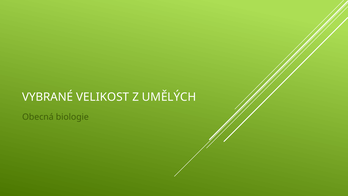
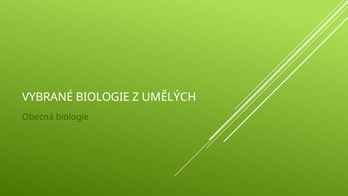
VYBRANÉ VELIKOST: VELIKOST -> BIOLOGIE
